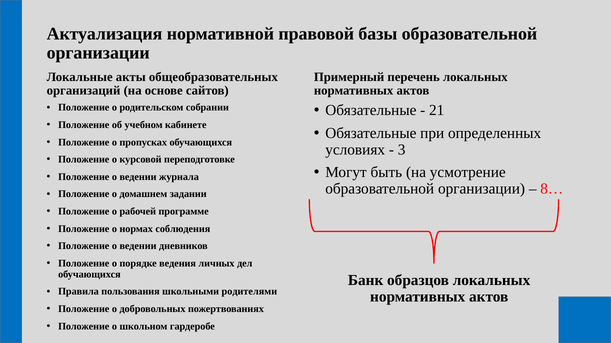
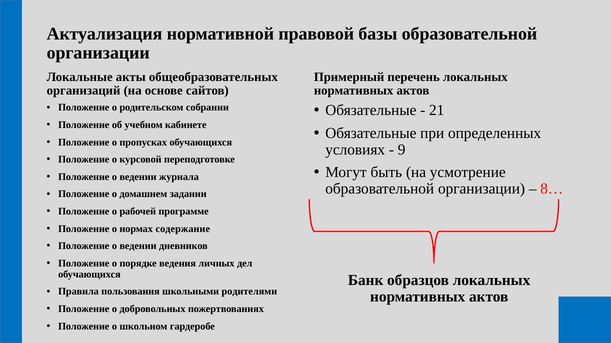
3: 3 -> 9
соблюдения: соблюдения -> содержание
